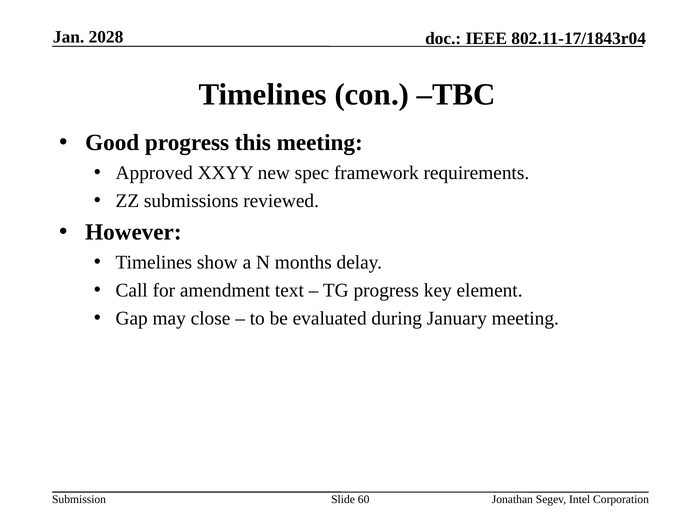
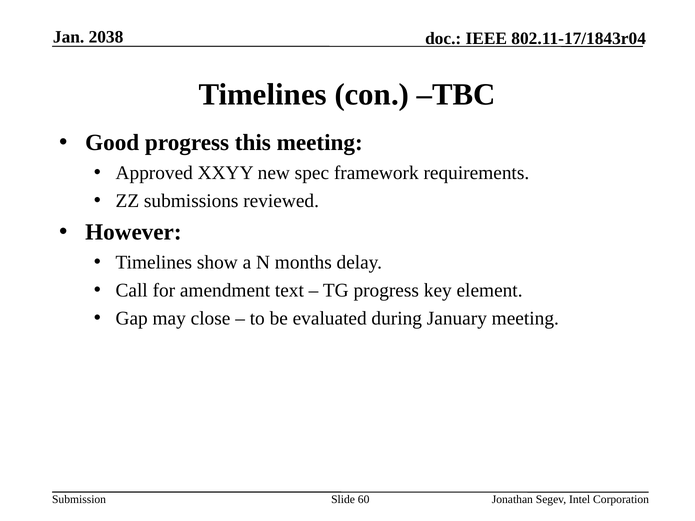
2028: 2028 -> 2038
